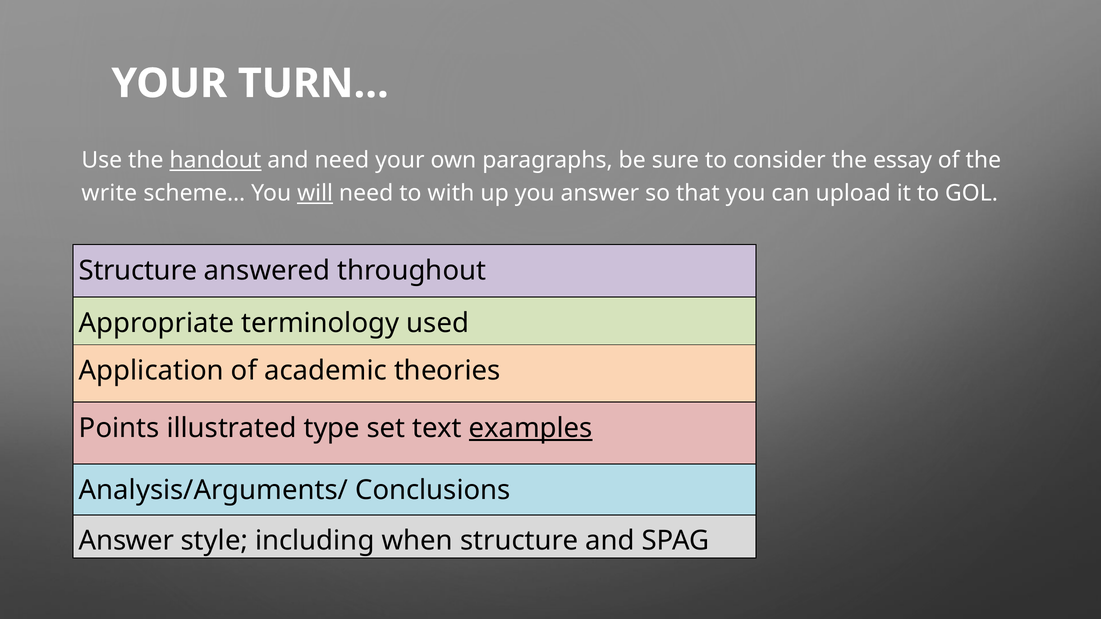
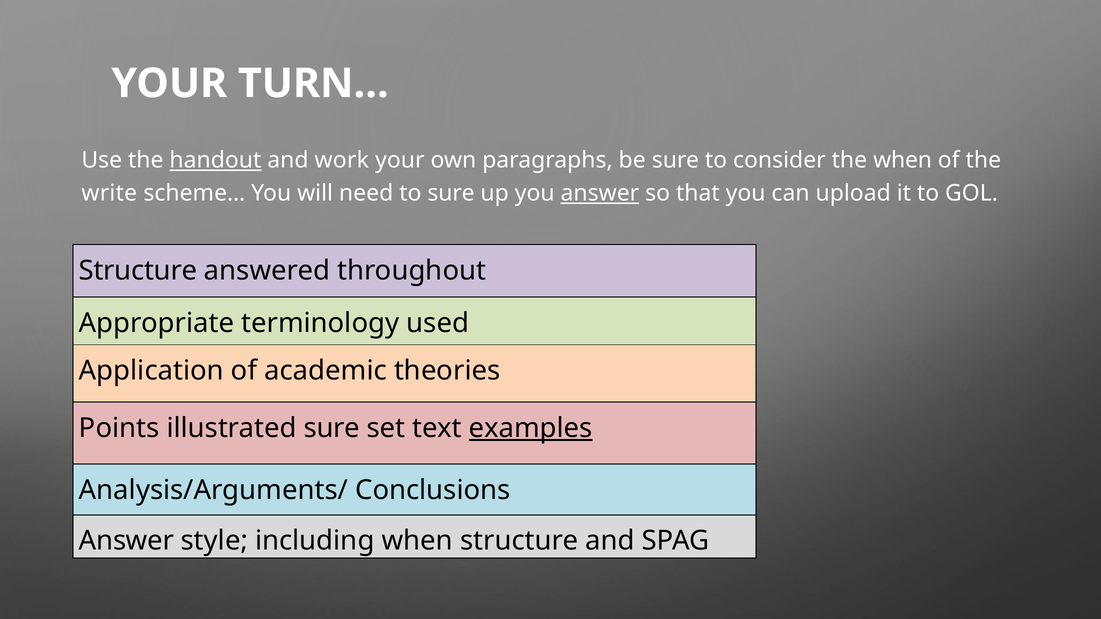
and need: need -> work
the essay: essay -> when
will underline: present -> none
to with: with -> sure
answer at (600, 193) underline: none -> present
illustrated type: type -> sure
